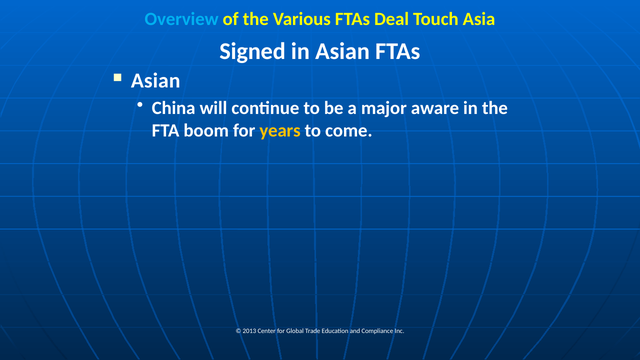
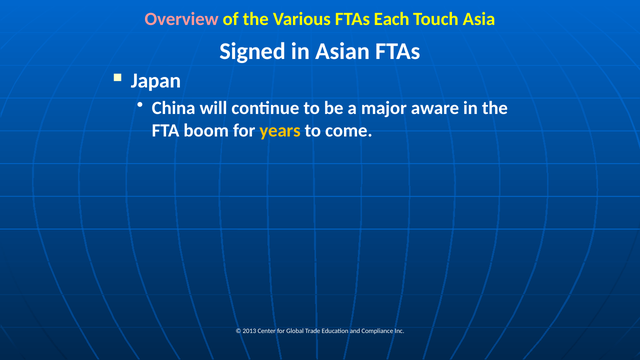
Overview colour: light blue -> pink
Deal: Deal -> Each
Asian at (156, 81): Asian -> Japan
